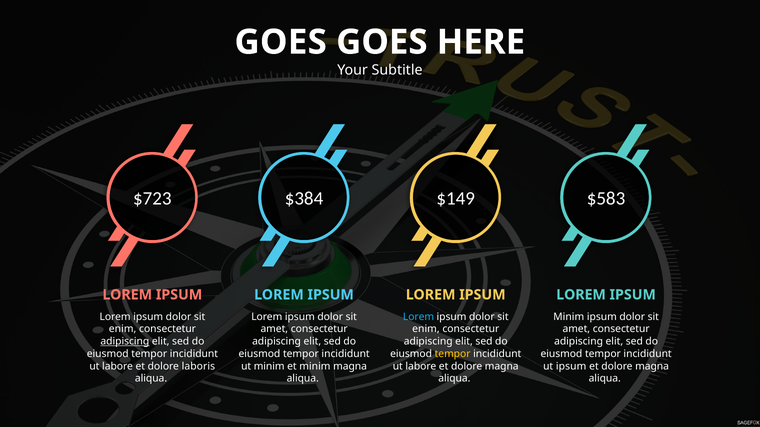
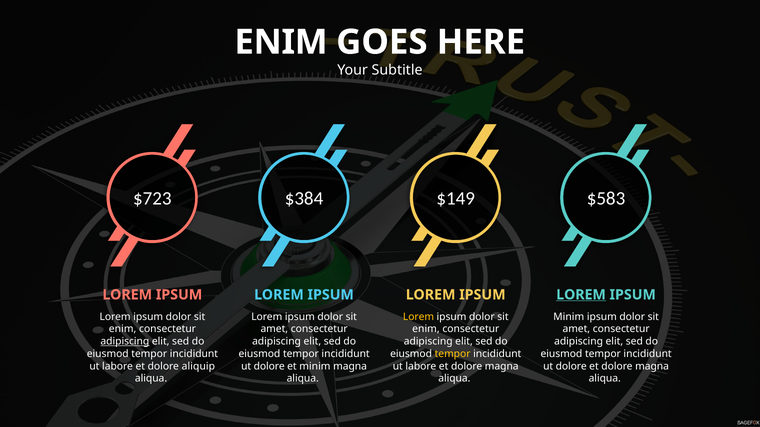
GOES at (281, 42): GOES -> ENIM
LOREM at (581, 295) underline: none -> present
Lorem at (418, 317) colour: light blue -> yellow
laboris: laboris -> aliquip
minim at (269, 367): minim -> dolore
ipsum at (571, 367): ipsum -> dolore
